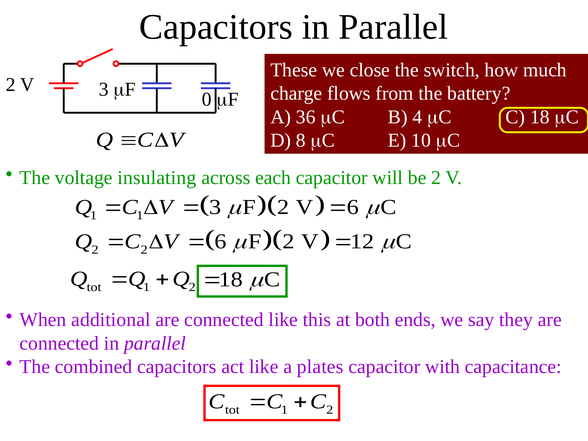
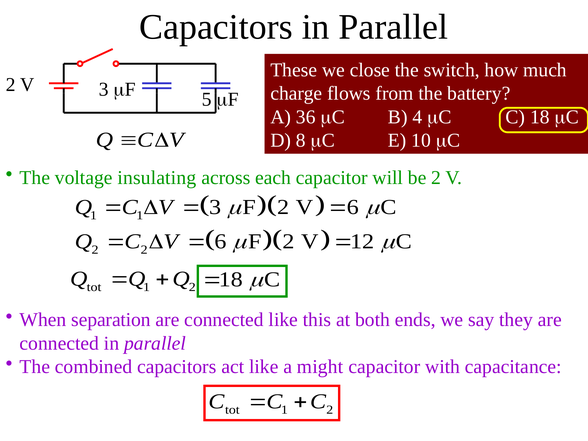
0: 0 -> 5
additional: additional -> separation
plates: plates -> might
